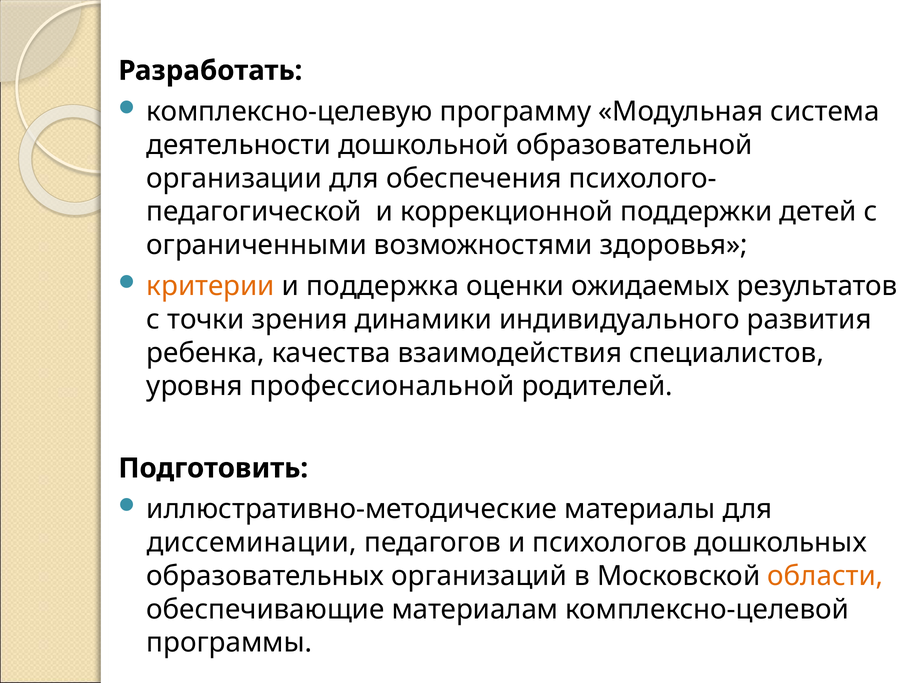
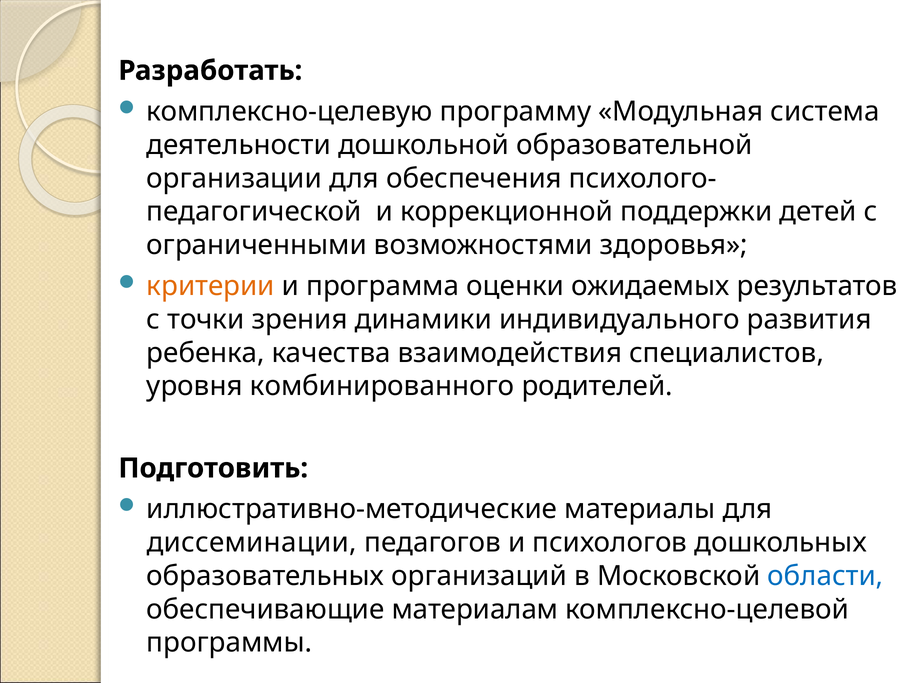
поддержка: поддержка -> программа
профессиональной: профессиональной -> комбинированного
области colour: orange -> blue
